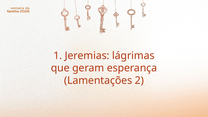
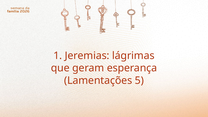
2: 2 -> 5
